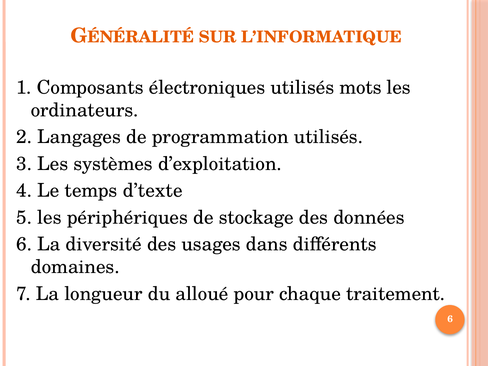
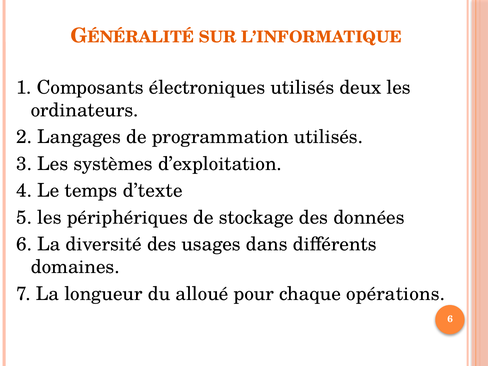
mots: mots -> deux
traitement: traitement -> opérations
